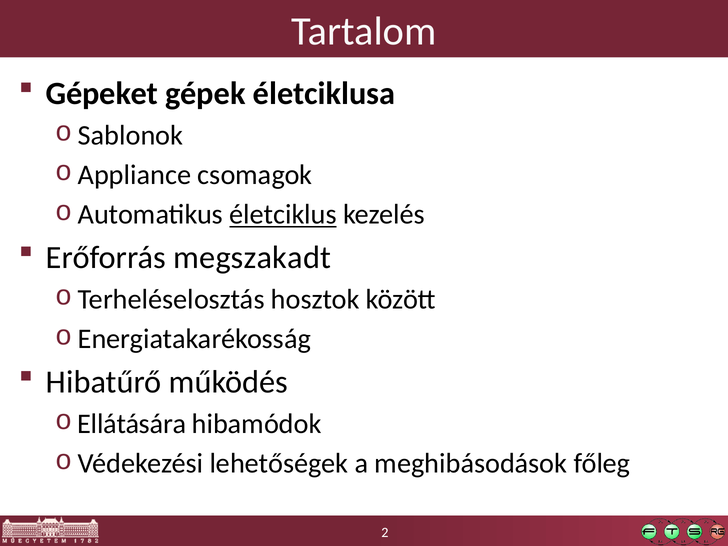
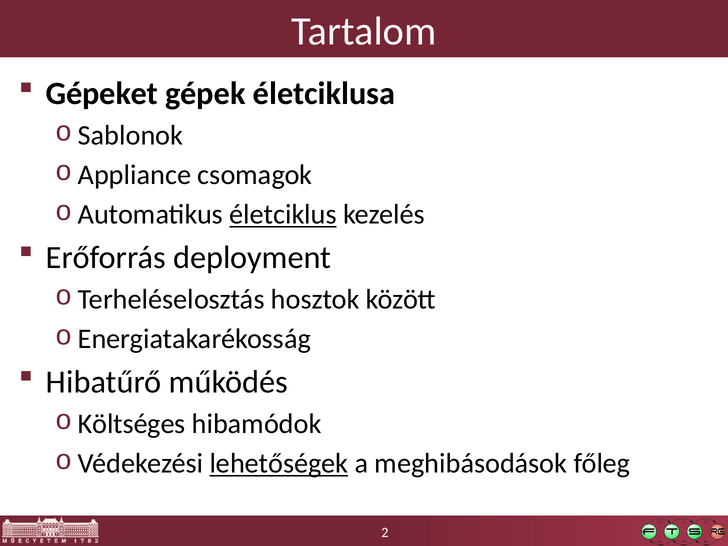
megszakadt: megszakadt -> deployment
Ellátására: Ellátására -> Költséges
lehetőségek underline: none -> present
